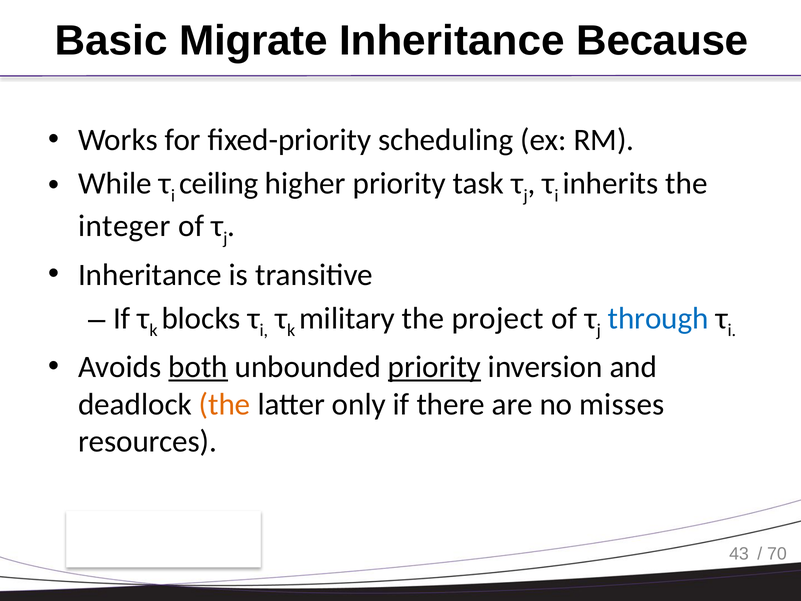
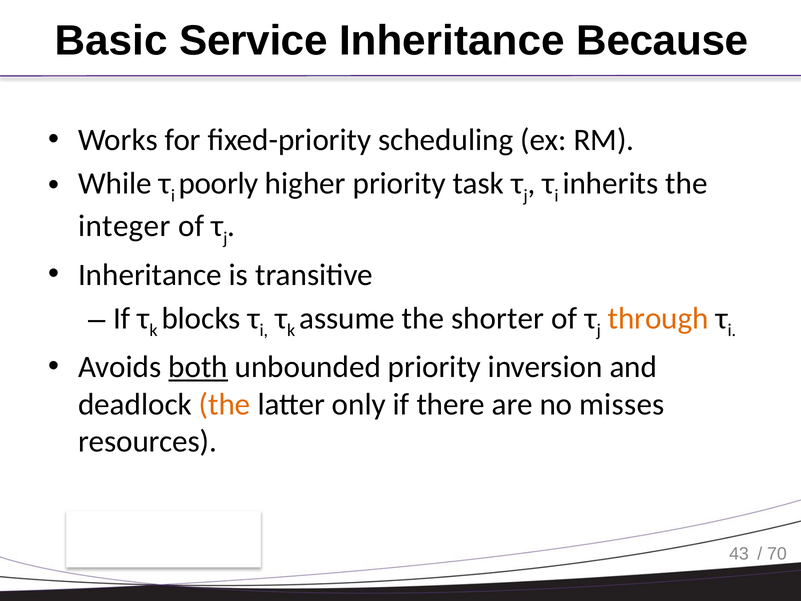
Migrate: Migrate -> Service
ceiling: ceiling -> poorly
military: military -> assume
project: project -> shorter
through colour: blue -> orange
priority at (434, 367) underline: present -> none
